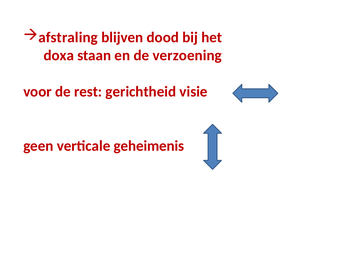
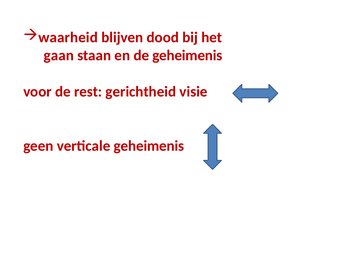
afstraling: afstraling -> waarheid
doxa: doxa -> gaan
de verzoening: verzoening -> geheimenis
